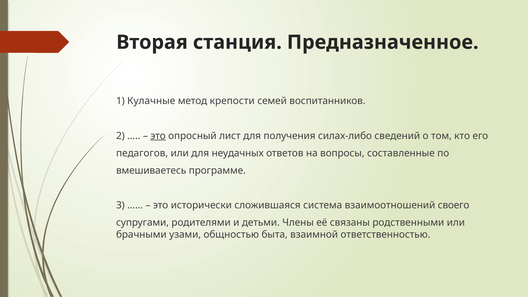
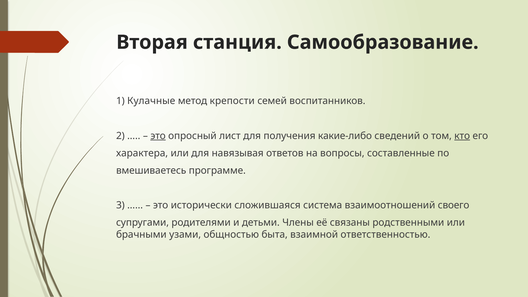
Предназначенное: Предназначенное -> Самообразование
силах-либо: силах-либо -> какие-либо
кто underline: none -> present
педагогов: педагогов -> характера
неудачных: неудачных -> навязывая
